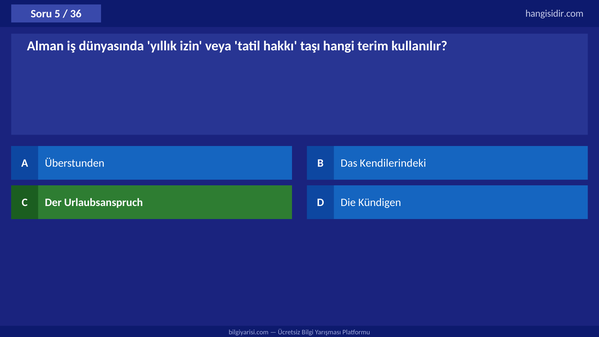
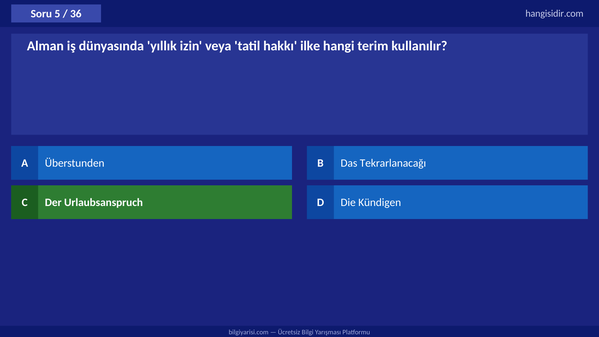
taşı: taşı -> ilke
Kendilerindeki: Kendilerindeki -> Tekrarlanacağı
